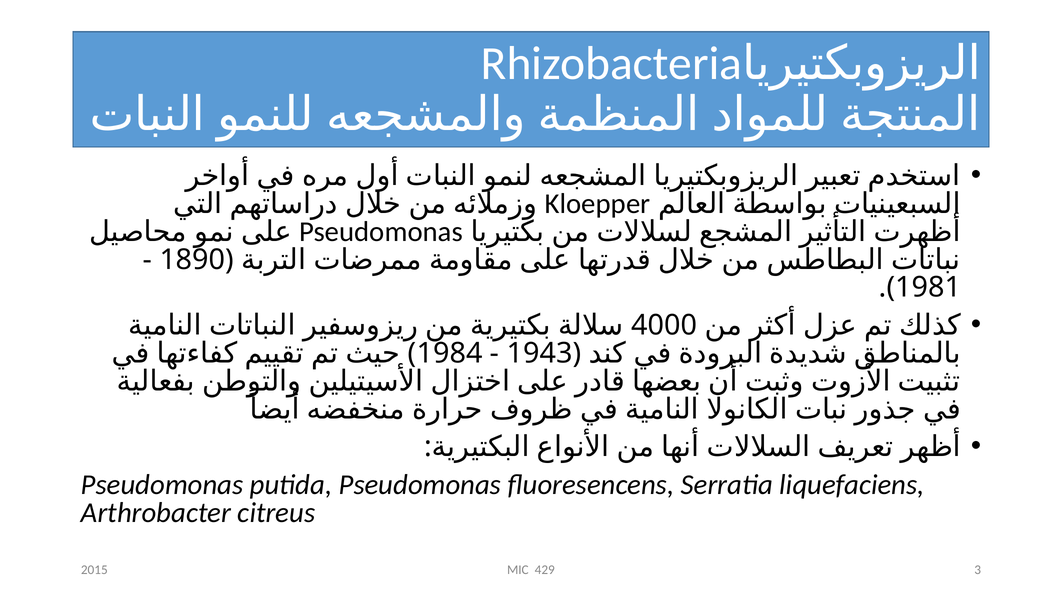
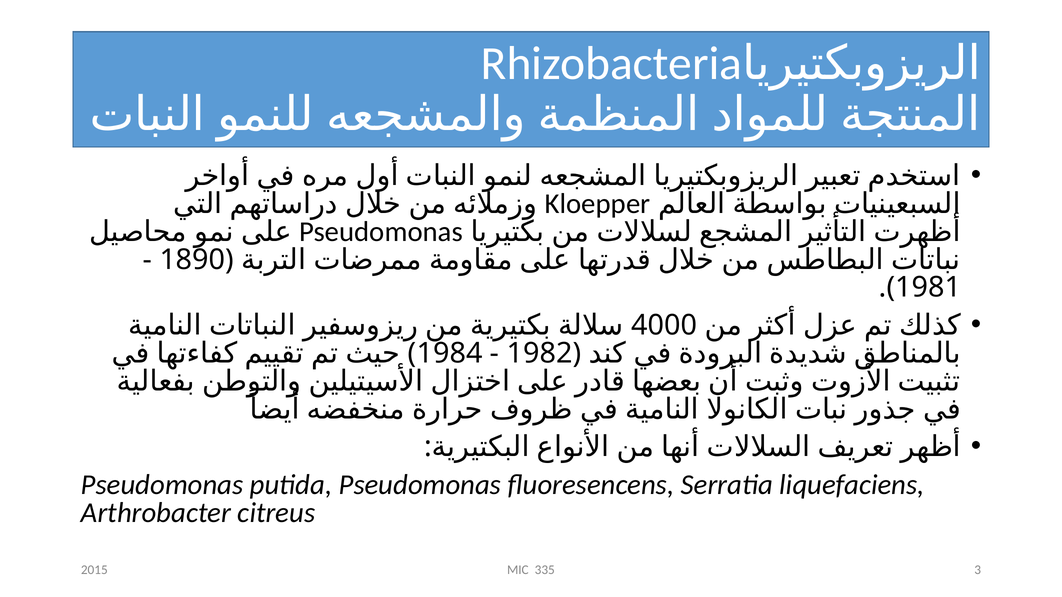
1943: 1943 -> 1982
429: 429 -> 335
